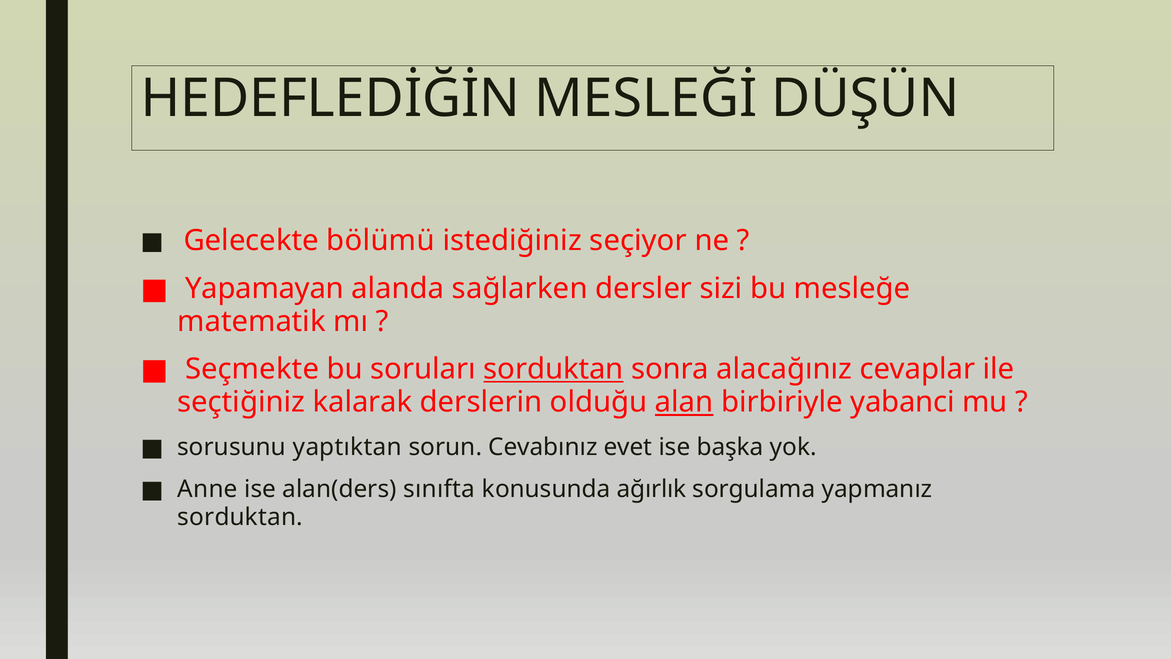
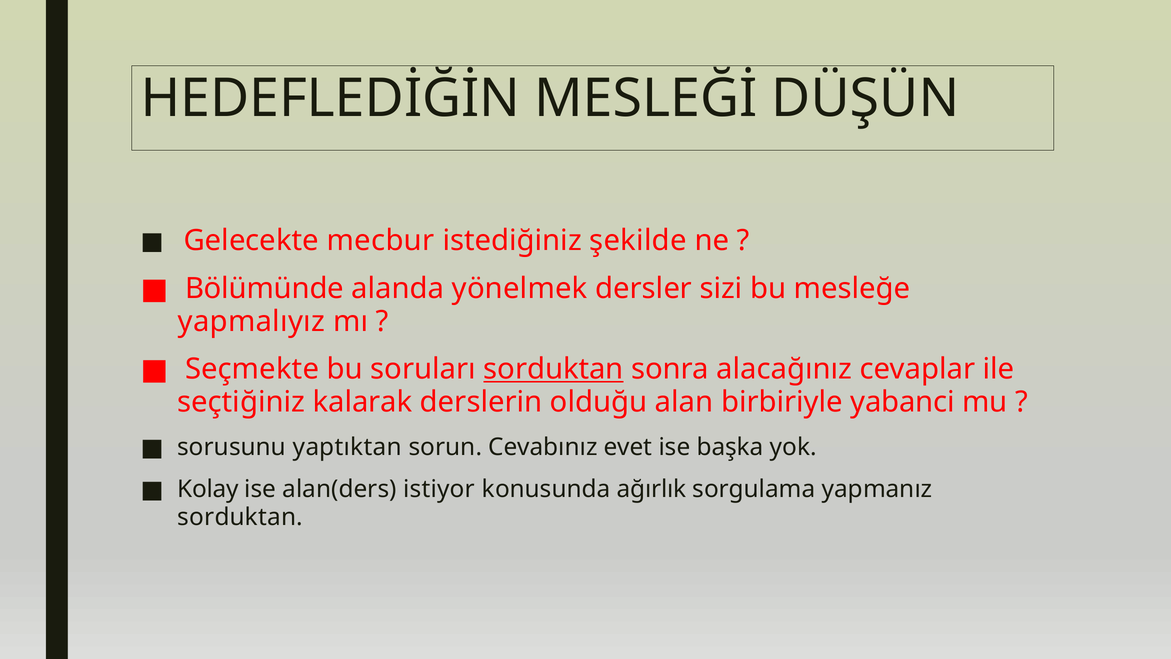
bölümü: bölümü -> mecbur
seçiyor: seçiyor -> şekilde
Yapamayan: Yapamayan -> Bölümünde
sağlarken: sağlarken -> yönelmek
matematik: matematik -> yapmalıyız
alan underline: present -> none
Anne: Anne -> Kolay
sınıfta: sınıfta -> istiyor
